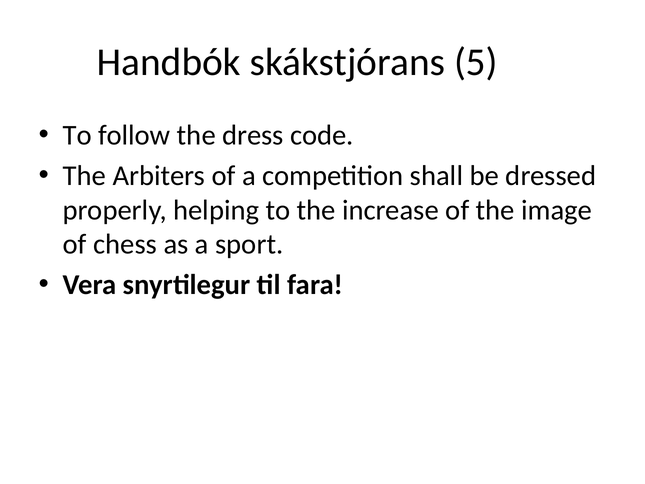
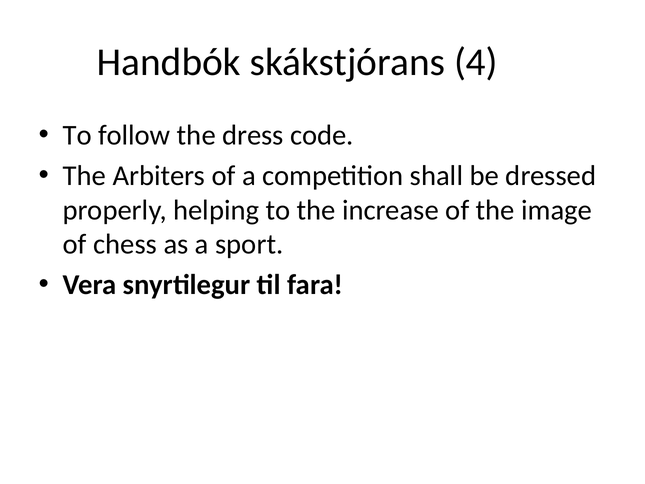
5: 5 -> 4
